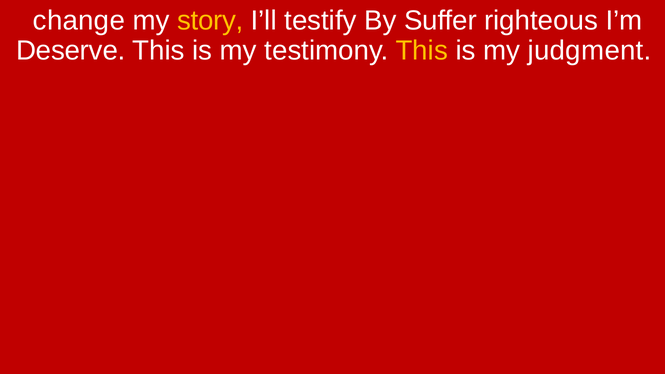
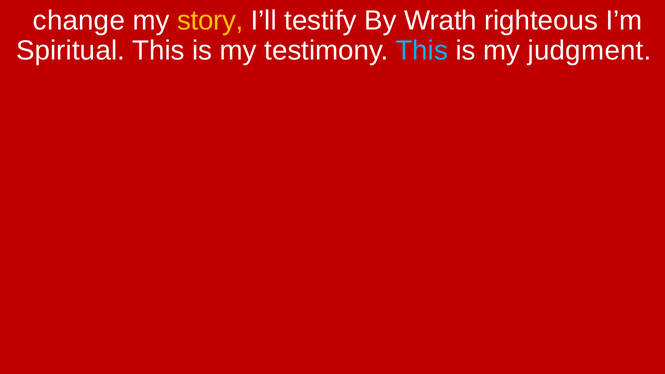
Suffer: Suffer -> Wrath
Deserve: Deserve -> Spiritual
This at (422, 51) colour: yellow -> light blue
